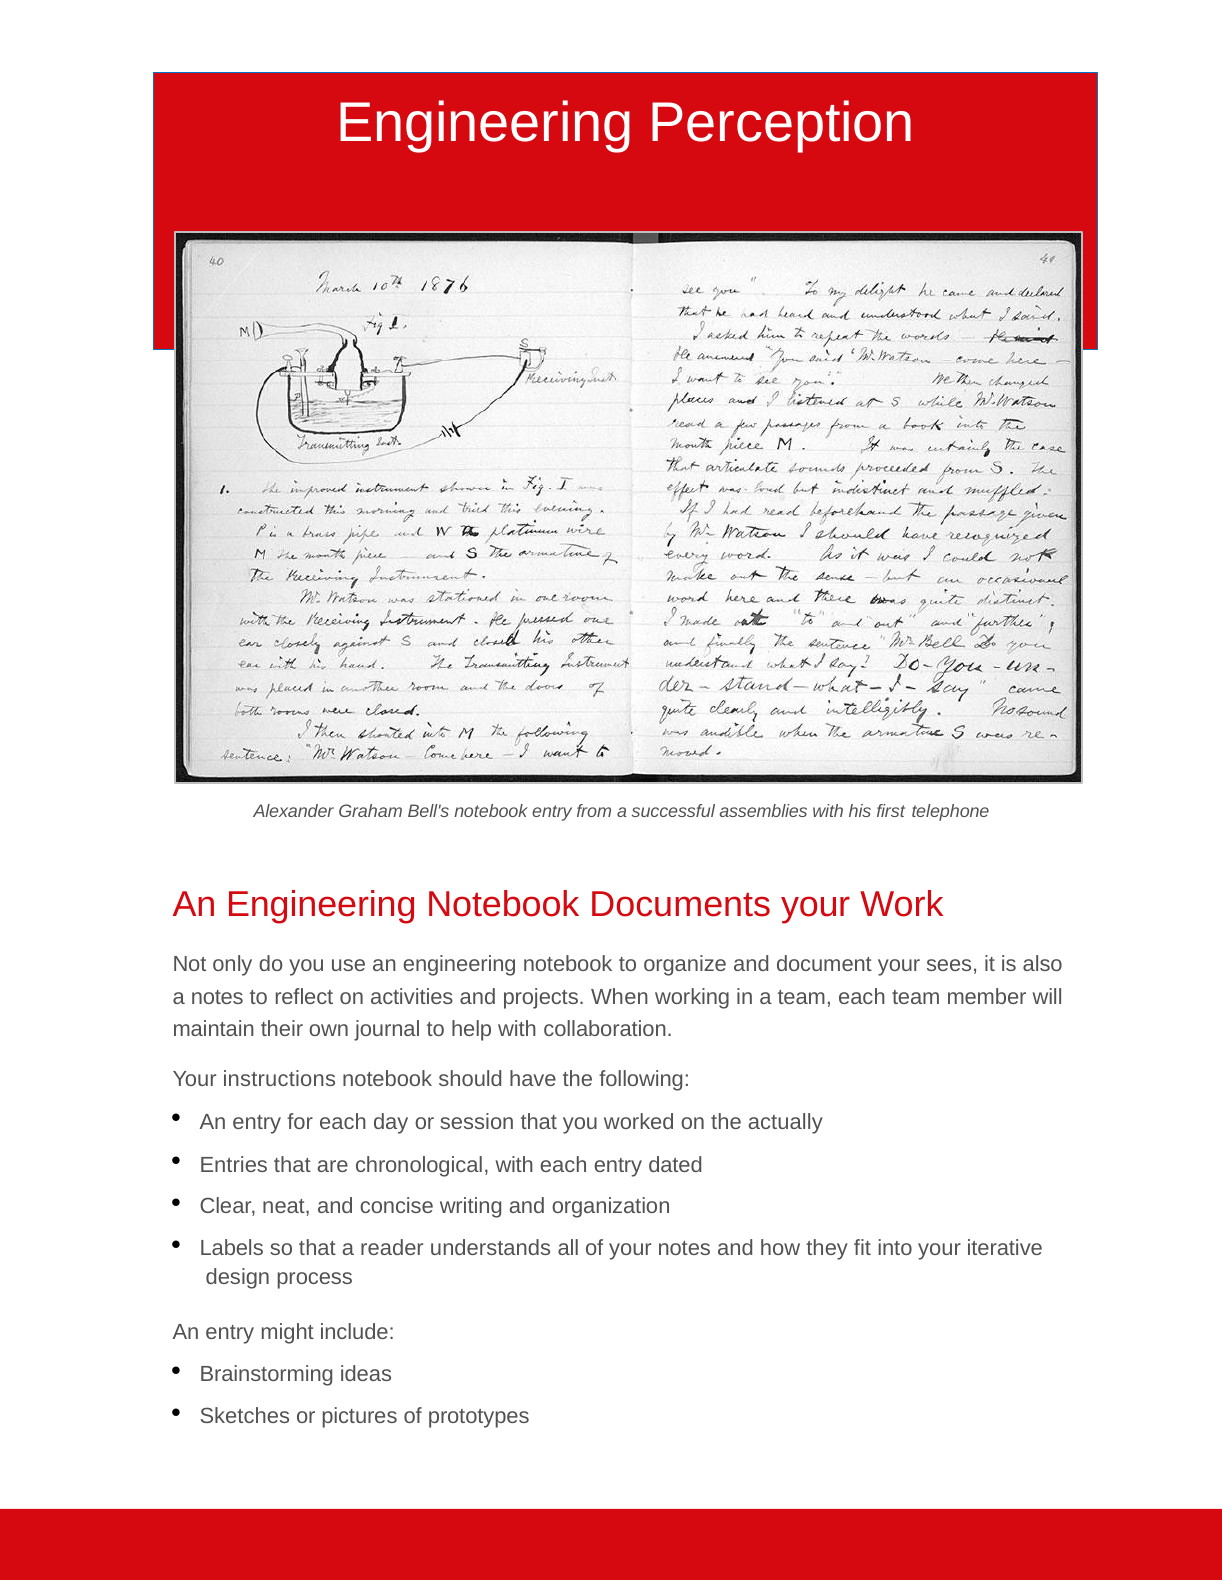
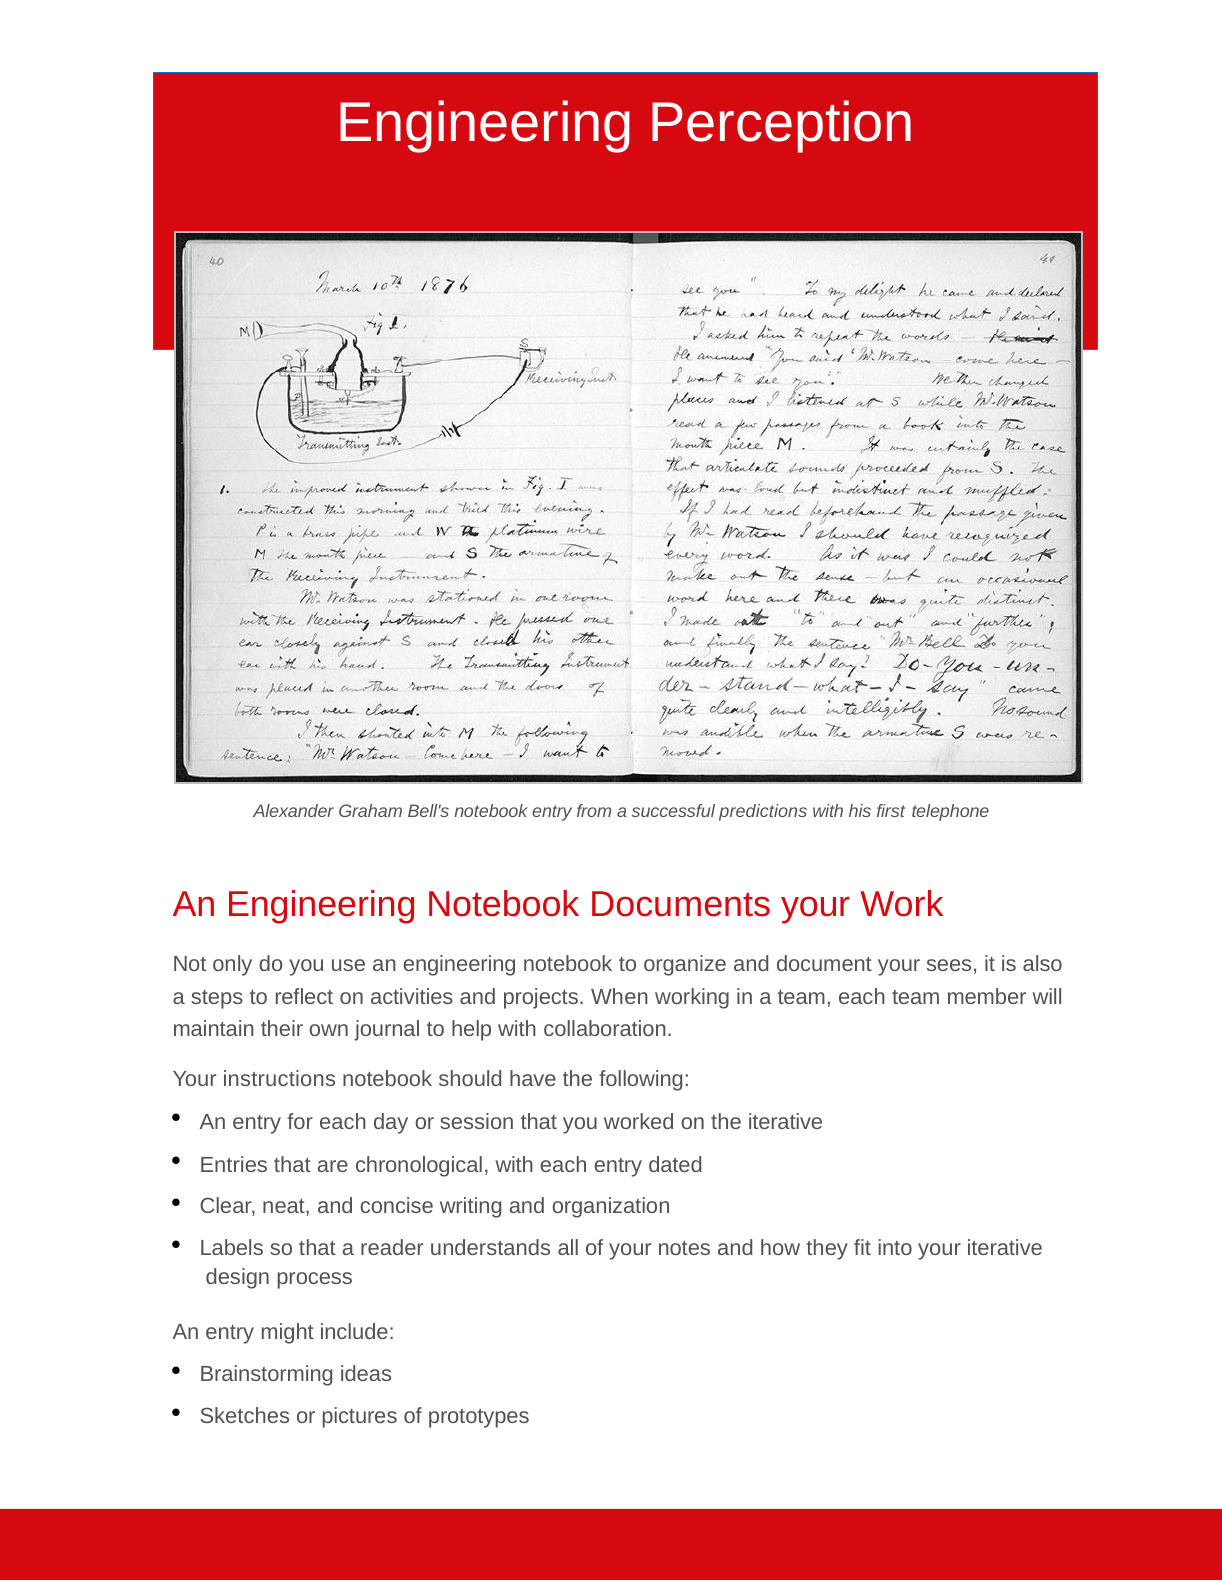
assemblies: assemblies -> predictions
a notes: notes -> steps
the actually: actually -> iterative
